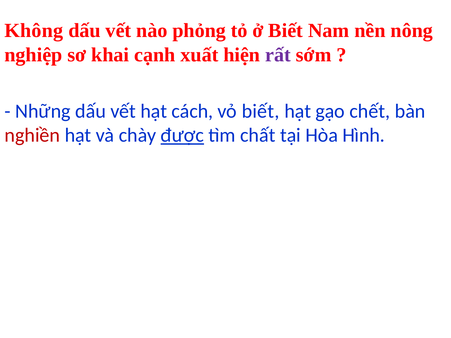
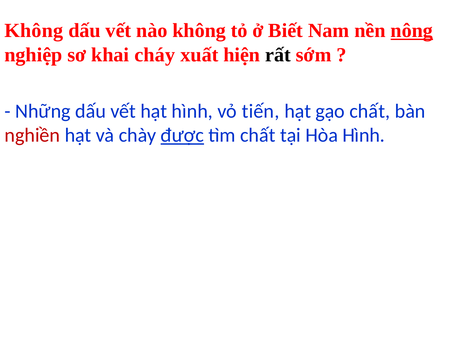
nào phỏng: phỏng -> không
nông underline: none -> present
cạnh: cạnh -> cháy
rất colour: purple -> black
hạt cách: cách -> hình
vỏ biết: biết -> tiến
gạo chết: chết -> chất
